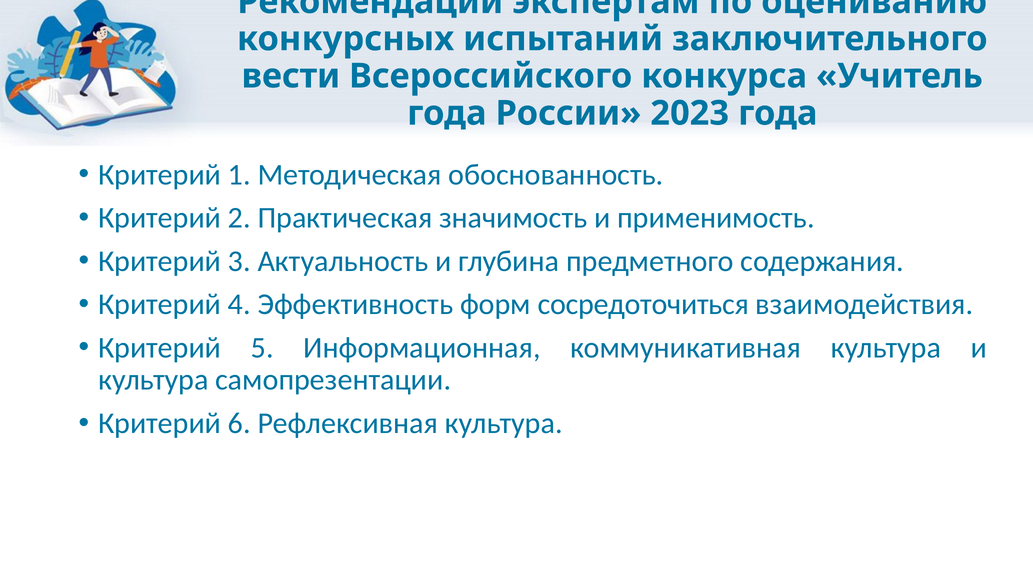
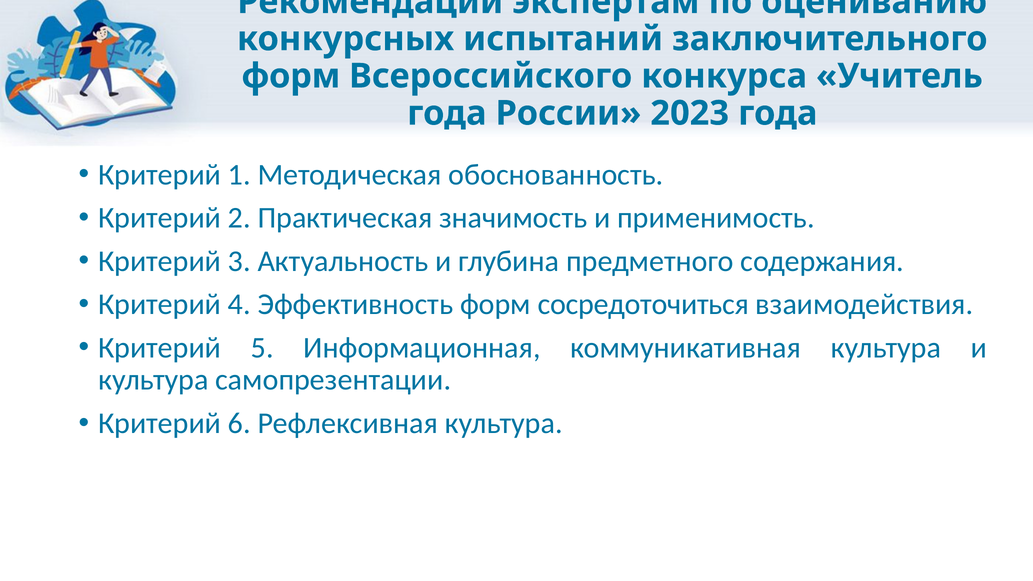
вести at (291, 76): вести -> форм
